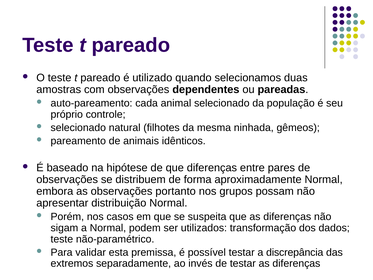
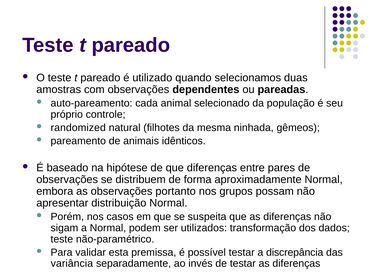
selecionado at (78, 128): selecionado -> randomized
extremos: extremos -> variância
